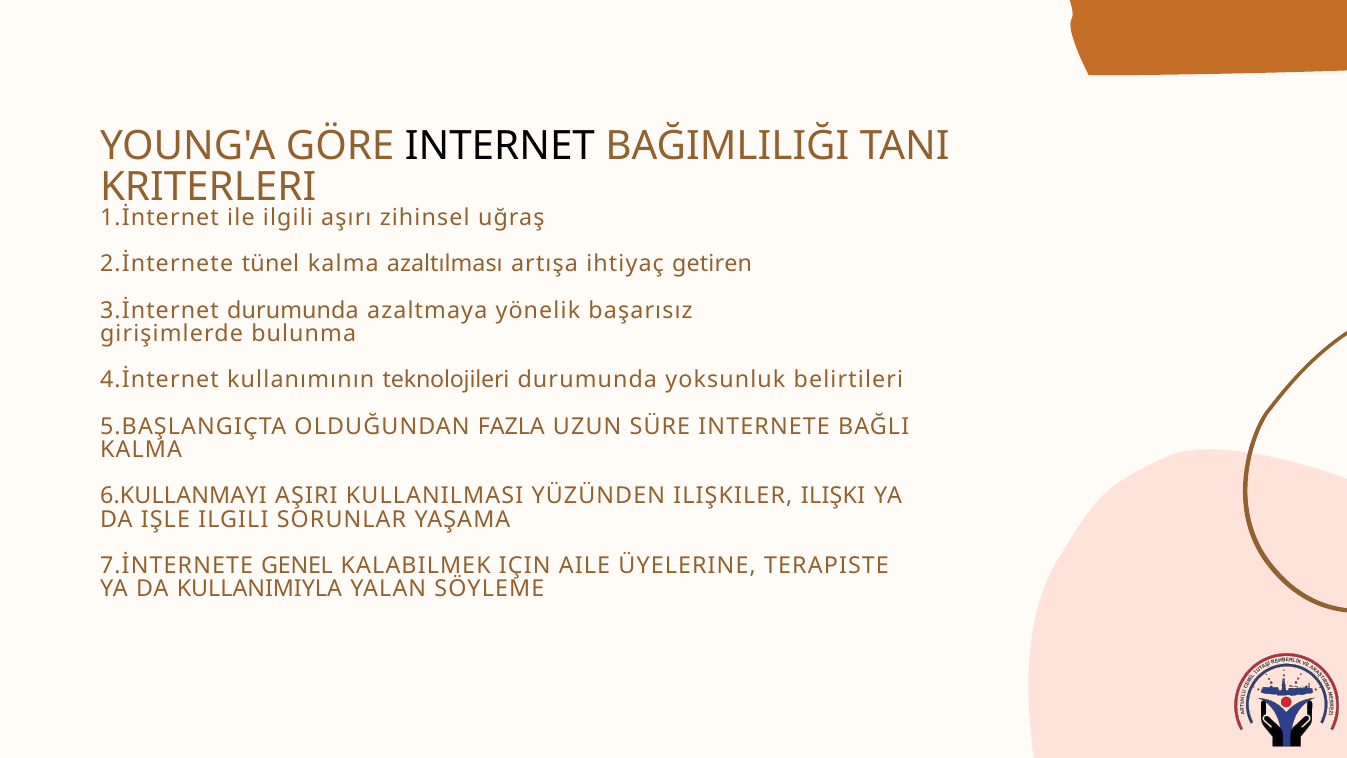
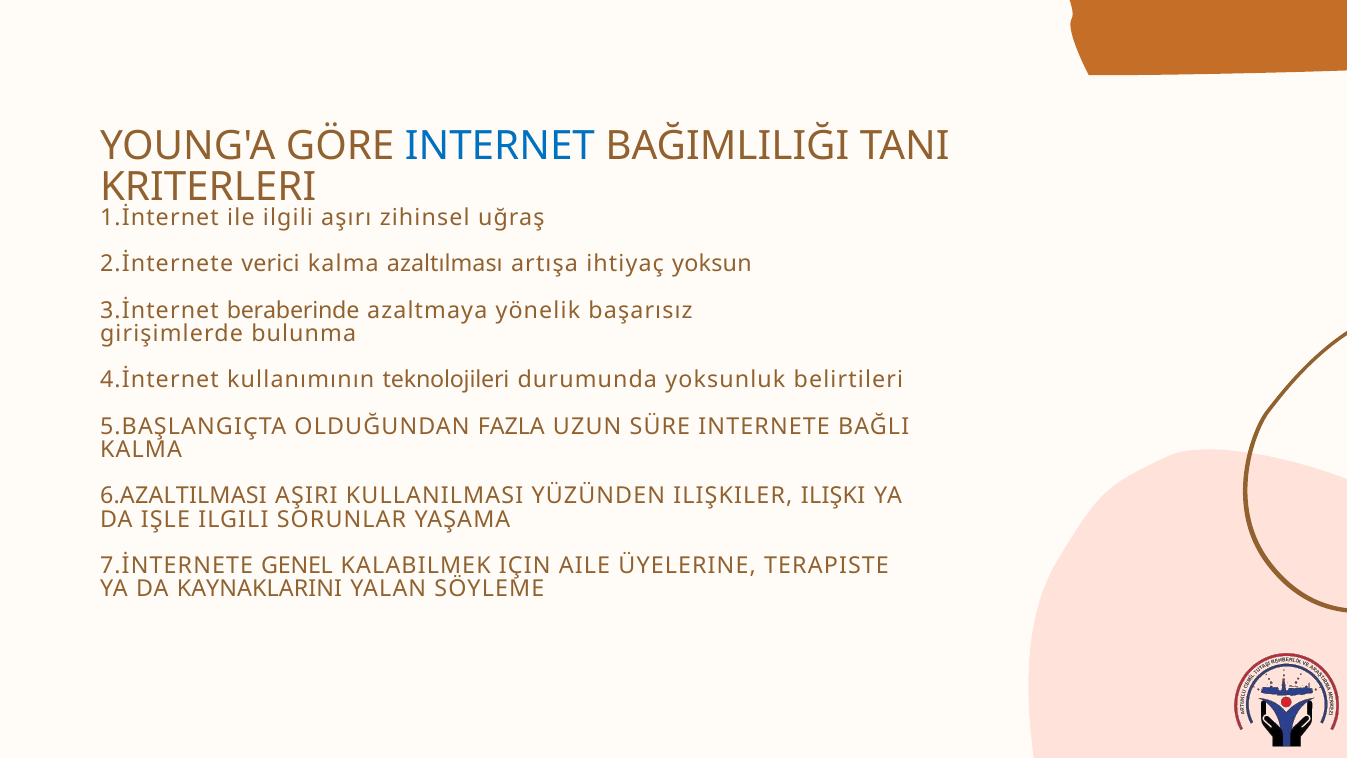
INTERNET colour: black -> blue
tünel: tünel -> verici
getiren: getiren -> yoksun
3.İnternet durumunda: durumunda -> beraberinde
6.KULLANMAYI: 6.KULLANMAYI -> 6.AZALTILMASI
KULLANIMIYLA: KULLANIMIYLA -> KAYNAKLARINI
